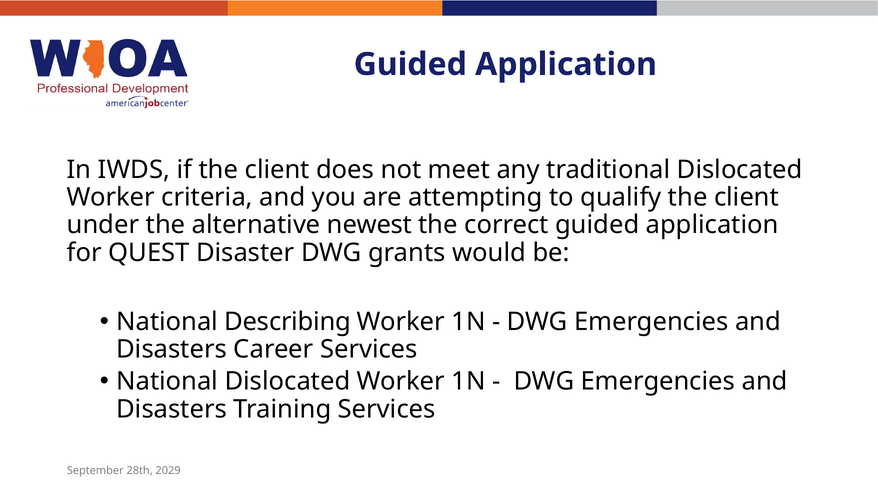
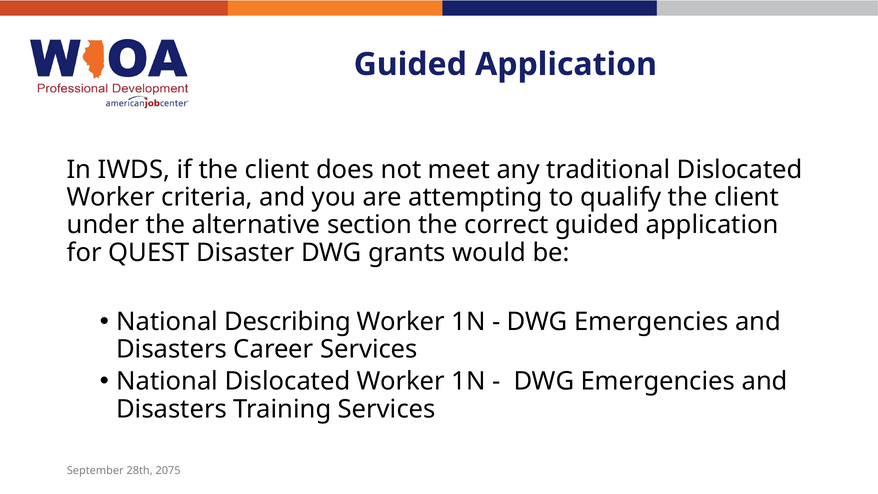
newest: newest -> section
2029: 2029 -> 2075
